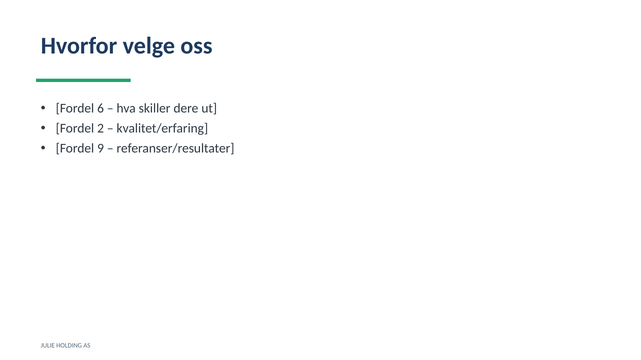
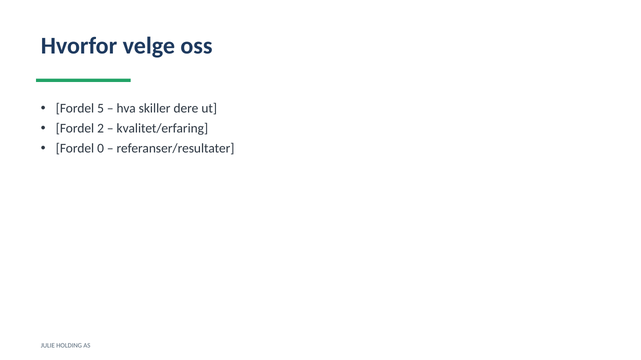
6: 6 -> 5
9: 9 -> 0
